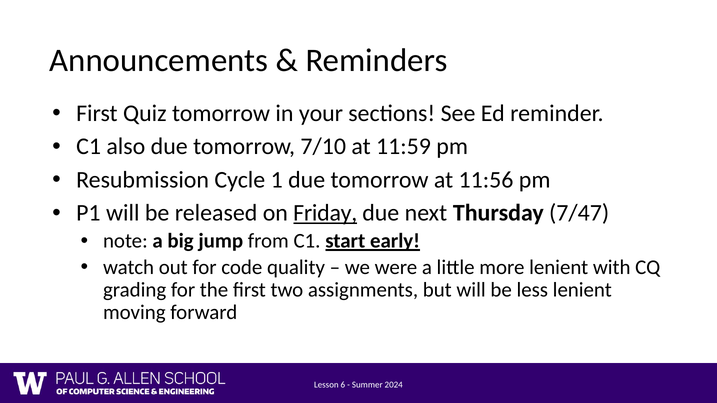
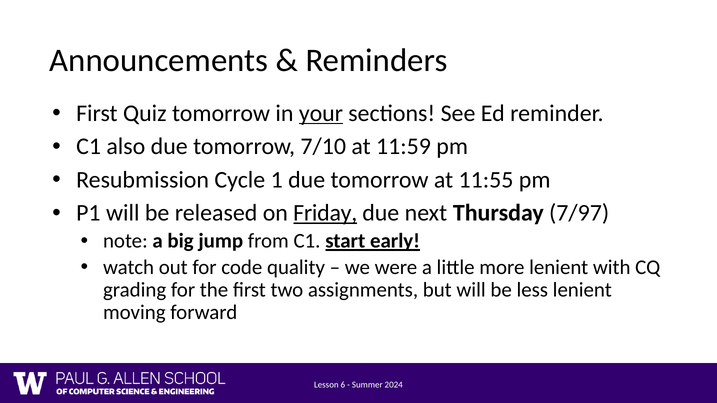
your underline: none -> present
11:56: 11:56 -> 11:55
7/47: 7/47 -> 7/97
